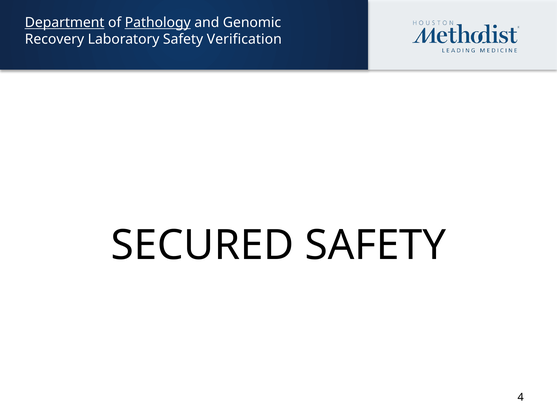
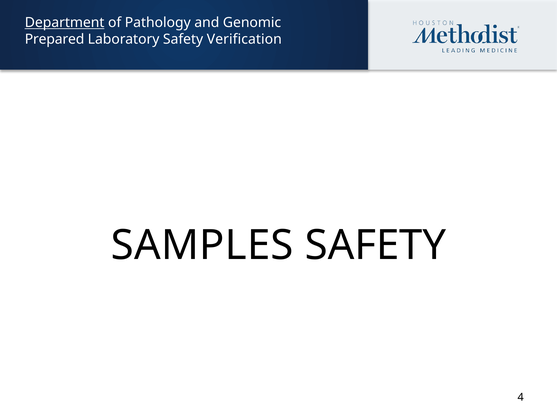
Pathology underline: present -> none
Recovery: Recovery -> Prepared
SECURED: SECURED -> SAMPLES
